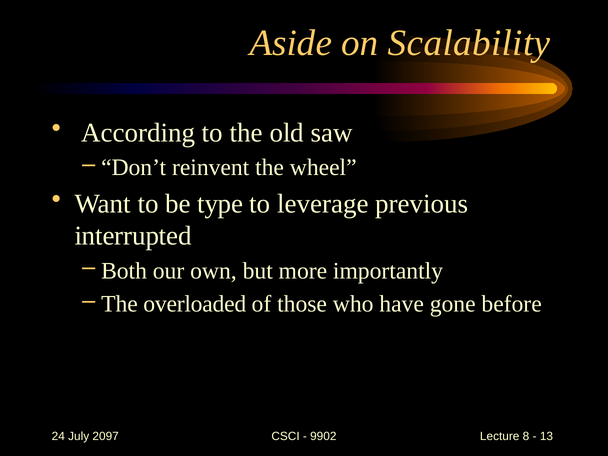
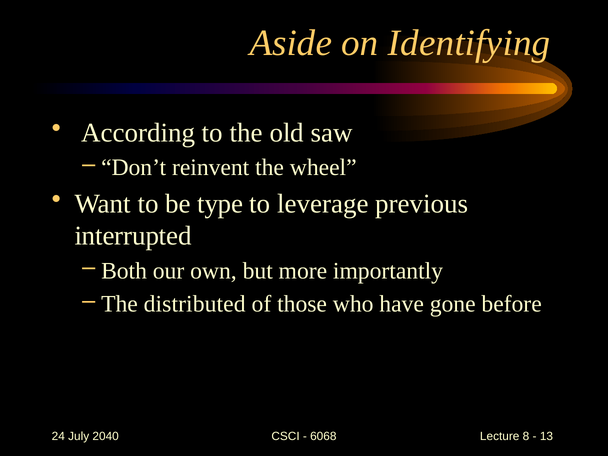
Scalability: Scalability -> Identifying
overloaded: overloaded -> distributed
2097: 2097 -> 2040
9902: 9902 -> 6068
